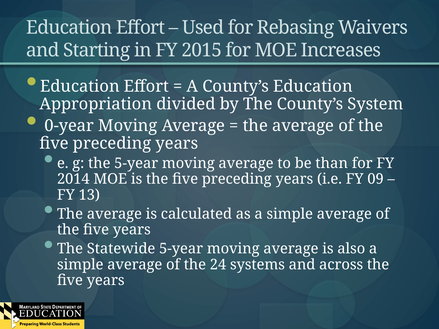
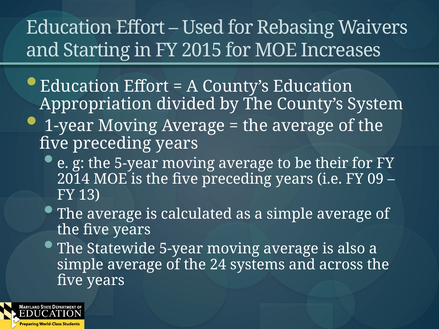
0-year: 0-year -> 1-year
than: than -> their
